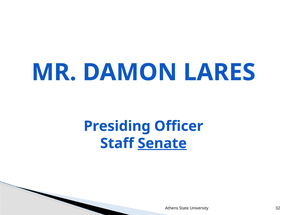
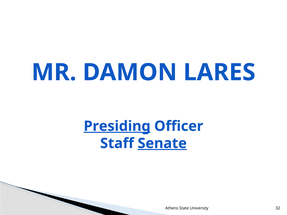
Presiding underline: none -> present
